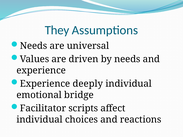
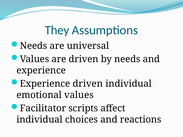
Experience deeply: deeply -> driven
emotional bridge: bridge -> values
